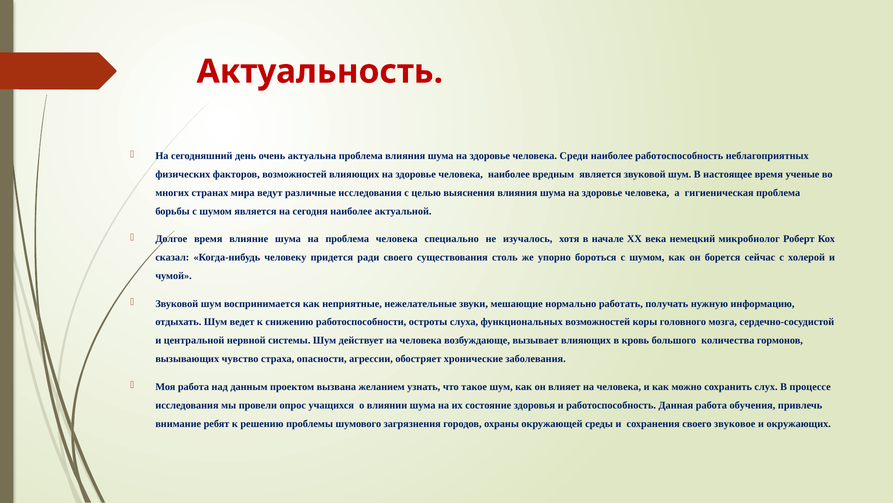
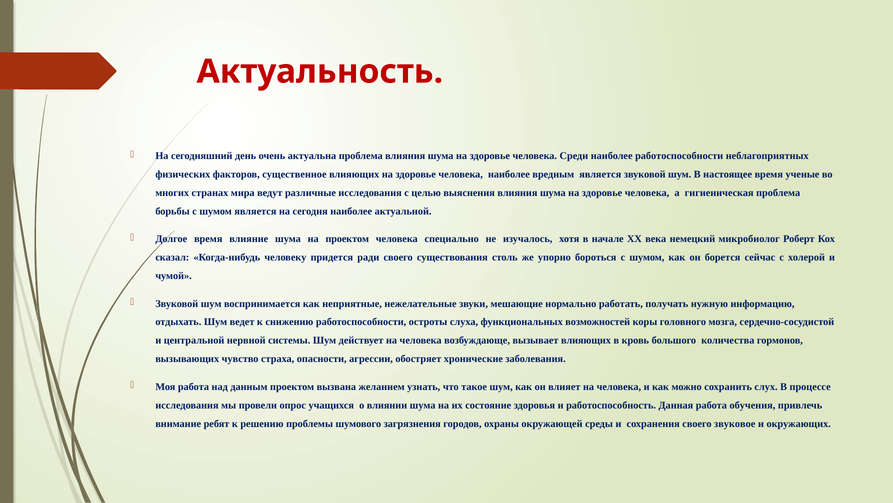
наиболее работоспособность: работоспособность -> работоспособности
факторов возможностей: возможностей -> существенное
на проблема: проблема -> проектом
